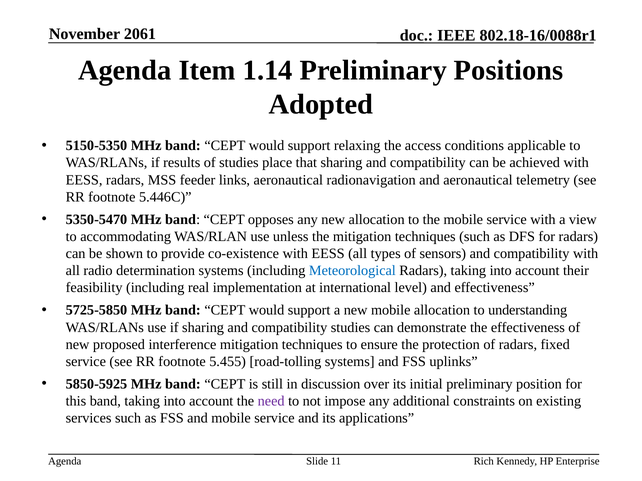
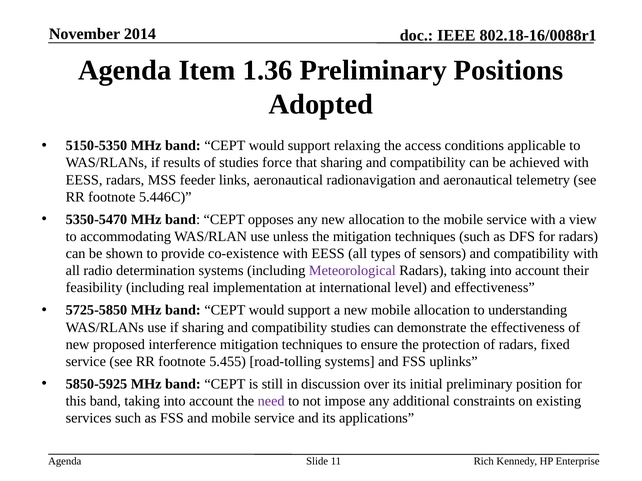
2061: 2061 -> 2014
1.14: 1.14 -> 1.36
place: place -> force
Meteorological colour: blue -> purple
